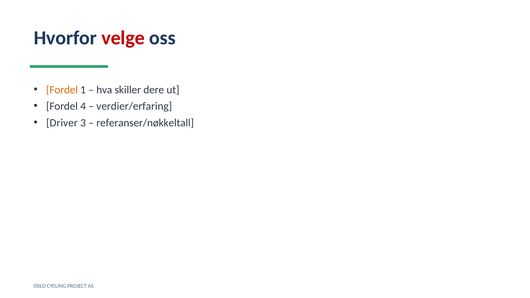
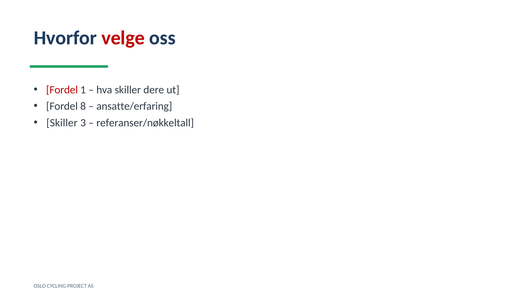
Fordel at (62, 90) colour: orange -> red
4: 4 -> 8
verdier/erfaring: verdier/erfaring -> ansatte/erfaring
Driver at (62, 123): Driver -> Skiller
